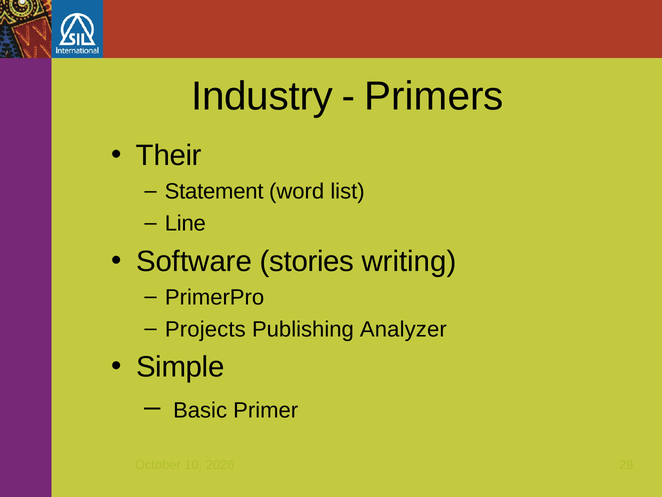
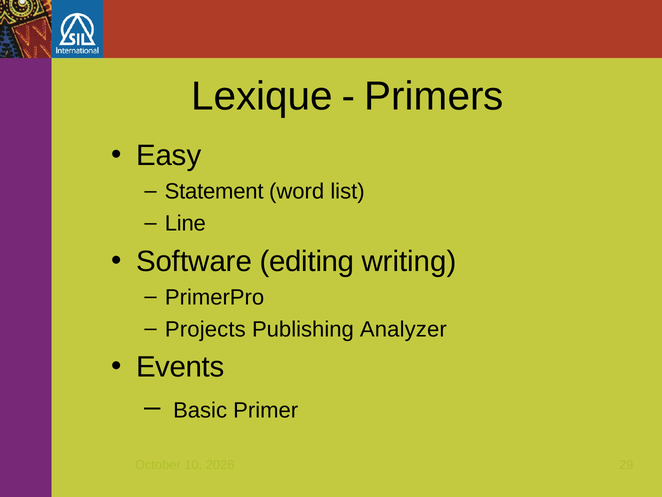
Industry: Industry -> Lexique
Their: Their -> Easy
stories: stories -> editing
Simple: Simple -> Events
